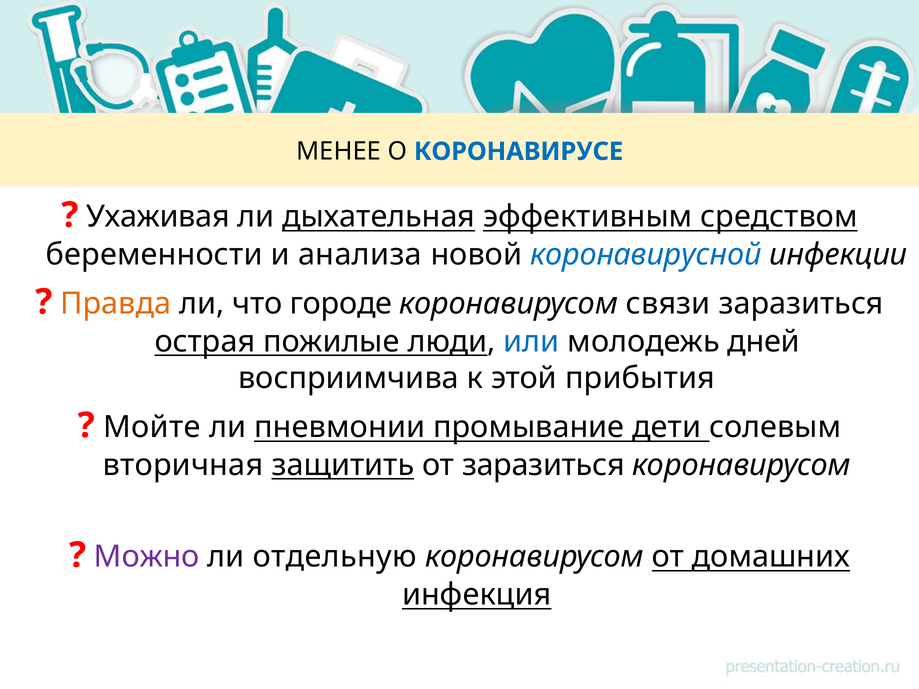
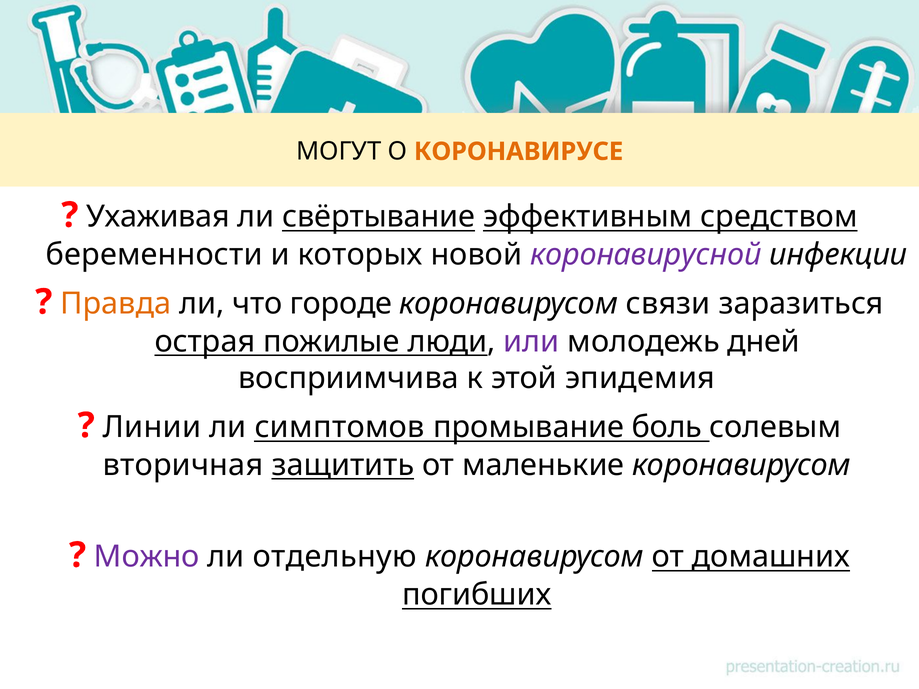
МЕНЕЕ: МЕНЕЕ -> МОГУТ
КОРОНАВИРУСЕ colour: blue -> orange
дыхательная: дыхательная -> свёртывание
анализа: анализа -> которых
коронавирусной colour: blue -> purple
или colour: blue -> purple
прибытия: прибытия -> эпидемия
Мойте: Мойте -> Линии
пневмонии: пневмонии -> симптомов
дети: дети -> боль
от заразиться: заразиться -> маленькие
инфекция: инфекция -> погибших
